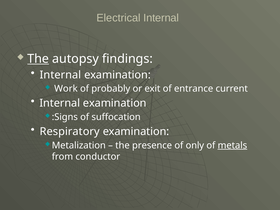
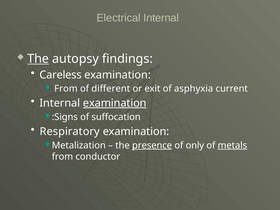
Internal at (60, 75): Internal -> Careless
Work at (66, 89): Work -> From
probably: probably -> different
entrance: entrance -> asphyxia
examination at (115, 103) underline: none -> present
presence underline: none -> present
